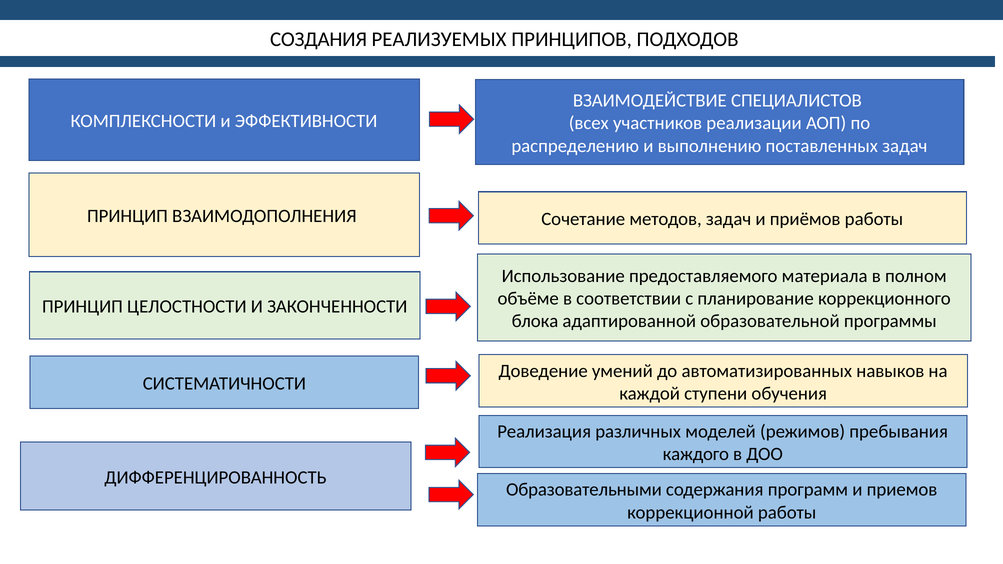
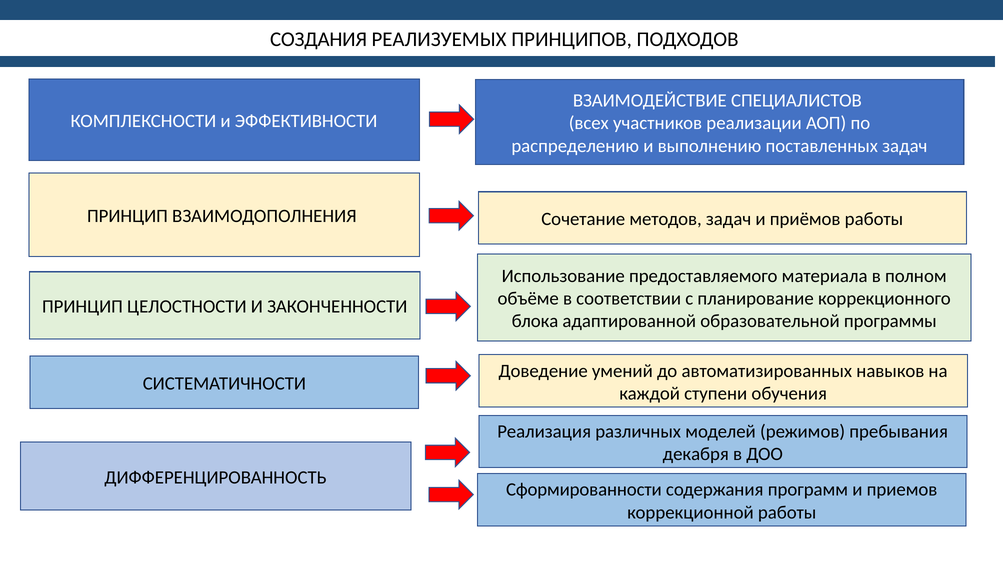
каждого: каждого -> декабря
Образовательными: Образовательными -> Сформированности
